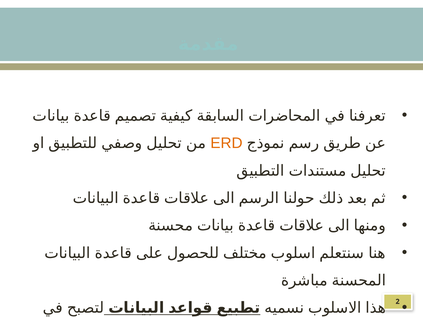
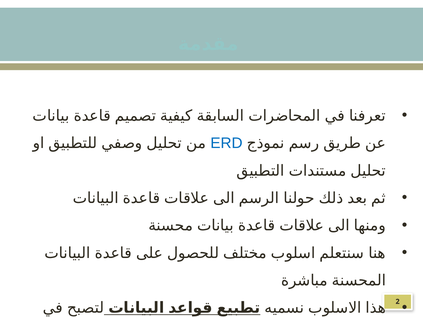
ERD colour: orange -> blue
